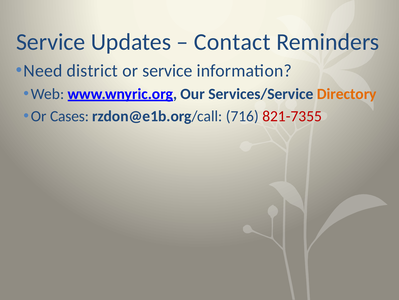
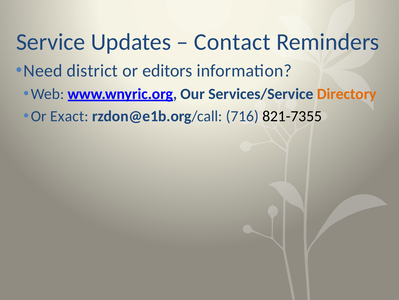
or service: service -> editors
Cases: Cases -> Exact
821-7355 colour: red -> black
